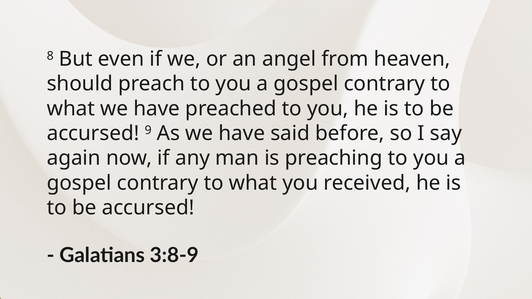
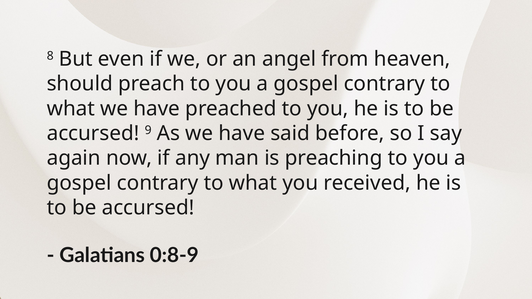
3:8-9: 3:8-9 -> 0:8-9
